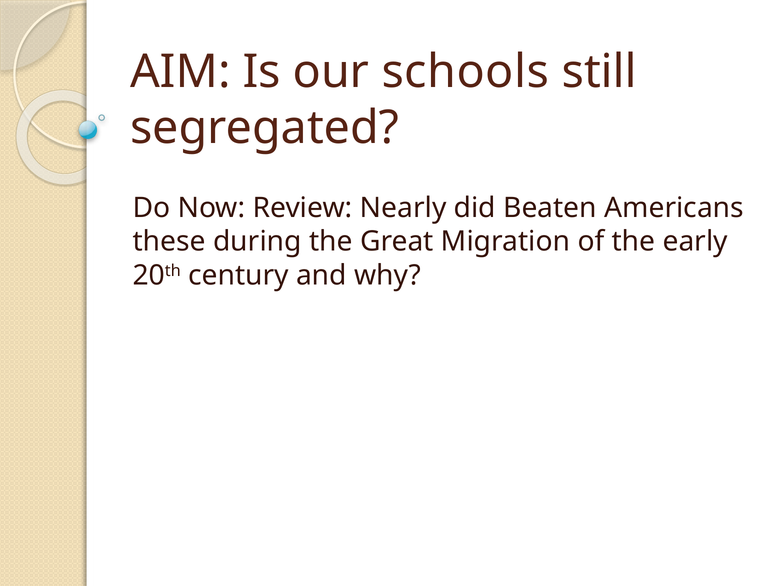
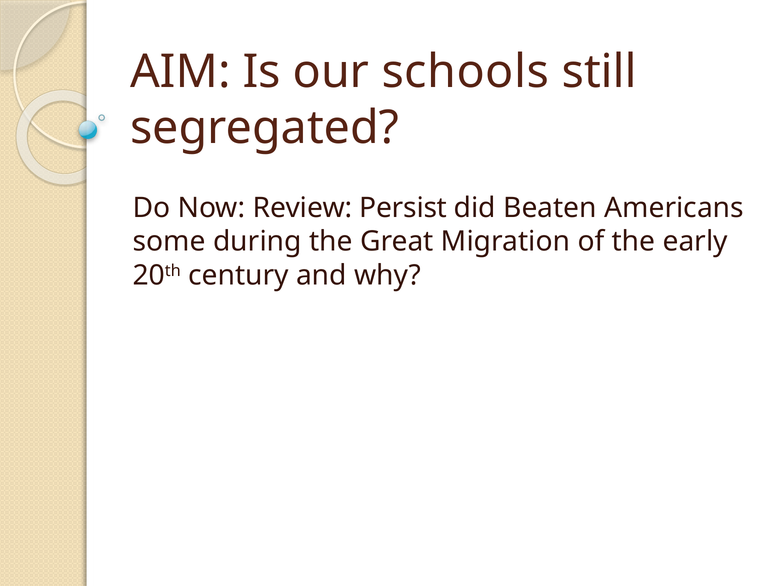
Nearly: Nearly -> Persist
these: these -> some
